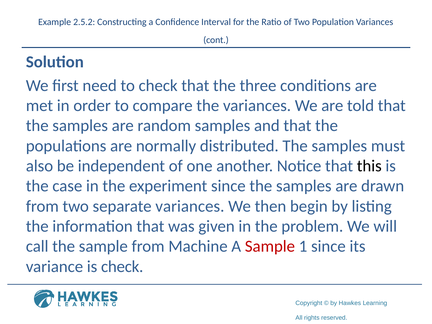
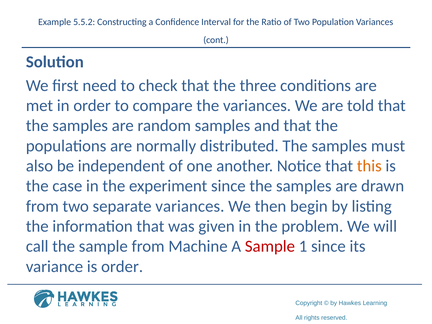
2.5.2: 2.5.2 -> 5.5.2
this colour: black -> orange
is check: check -> order
